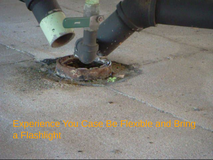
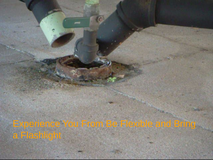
Case: Case -> From
